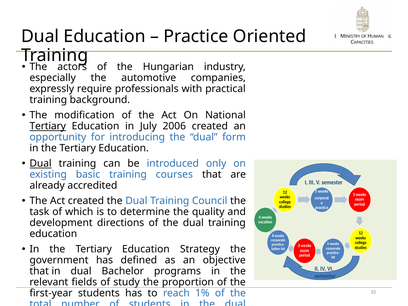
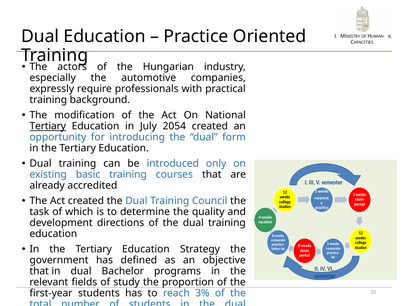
2006: 2006 -> 2054
Dual at (41, 163) underline: present -> none
1%: 1% -> 3%
